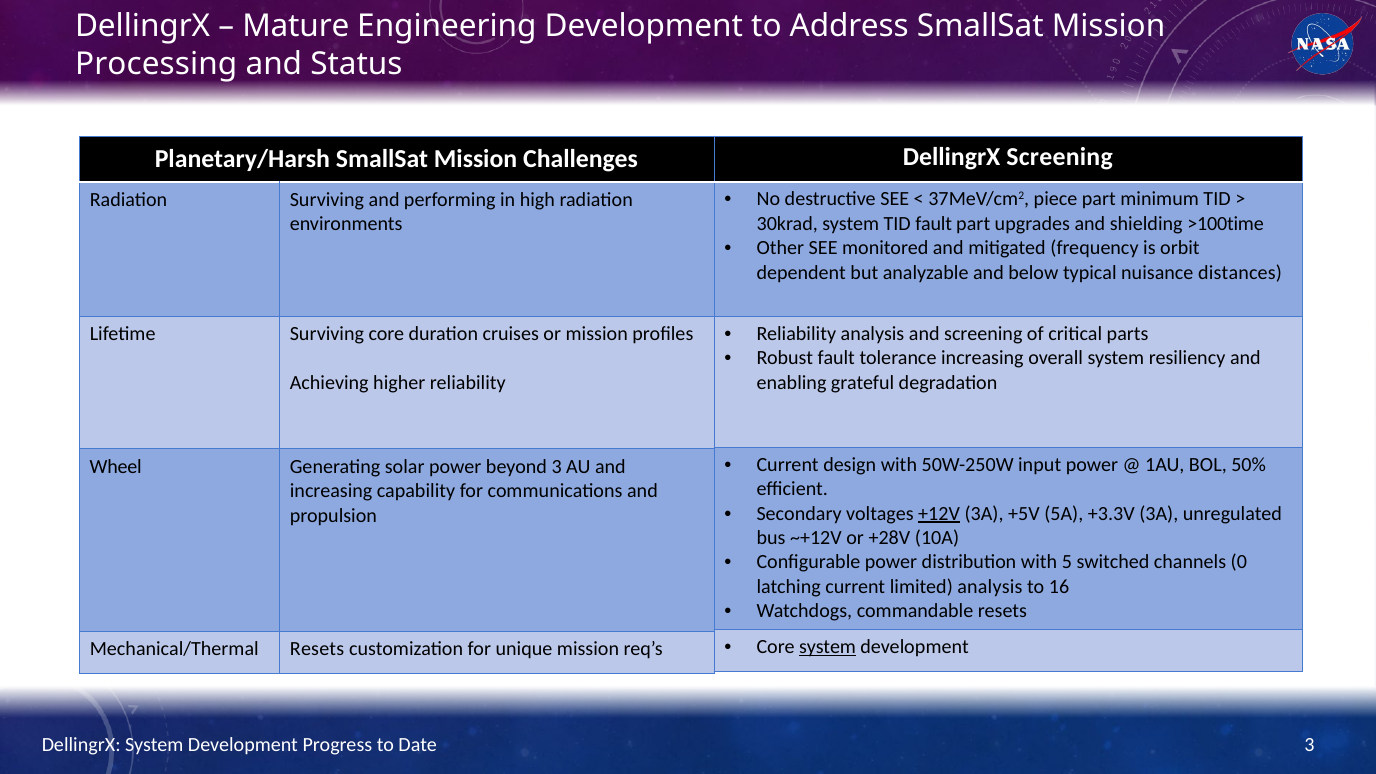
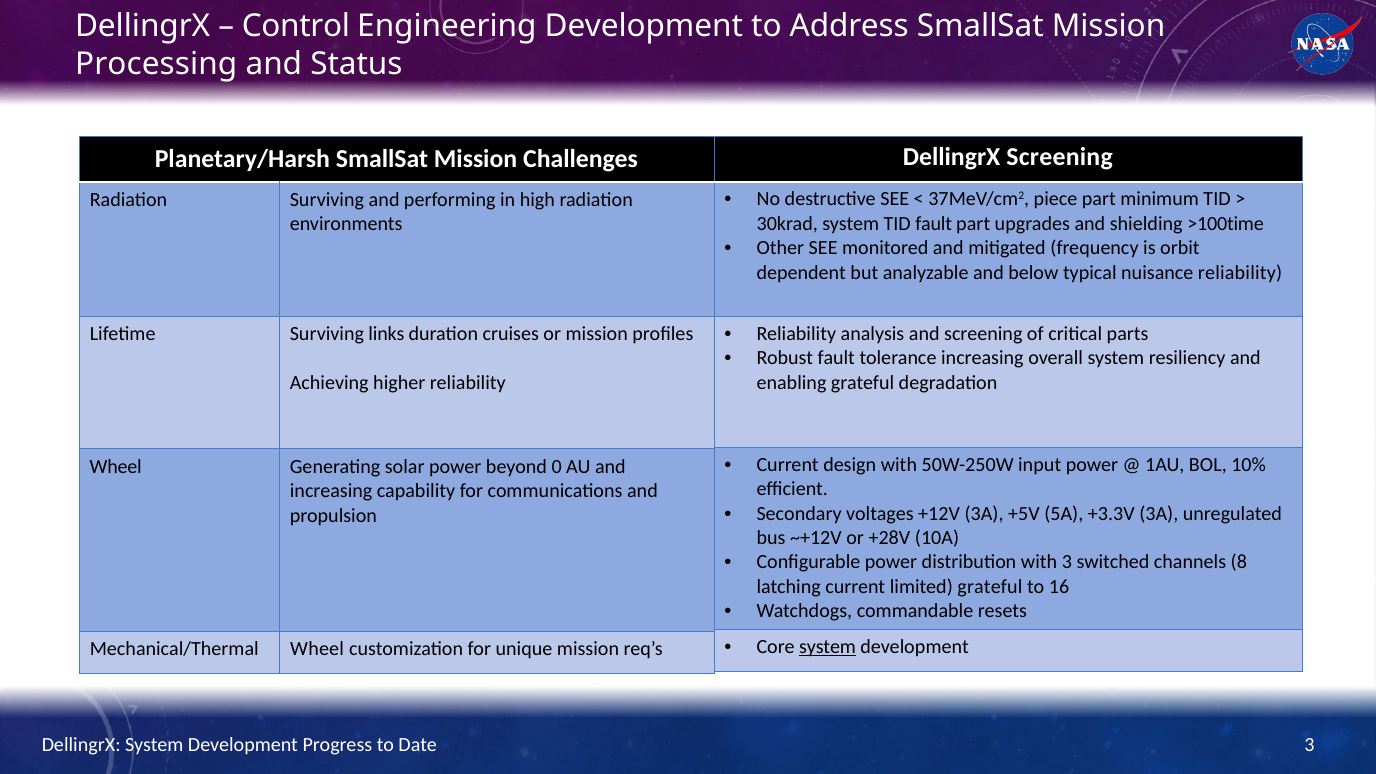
Mature: Mature -> Control
nuisance distances: distances -> reliability
Surviving core: core -> links
50%: 50% -> 10%
beyond 3: 3 -> 0
+12V underline: present -> none
with 5: 5 -> 3
0: 0 -> 8
limited analysis: analysis -> grateful
Mechanical/Thermal Resets: Resets -> Wheel
